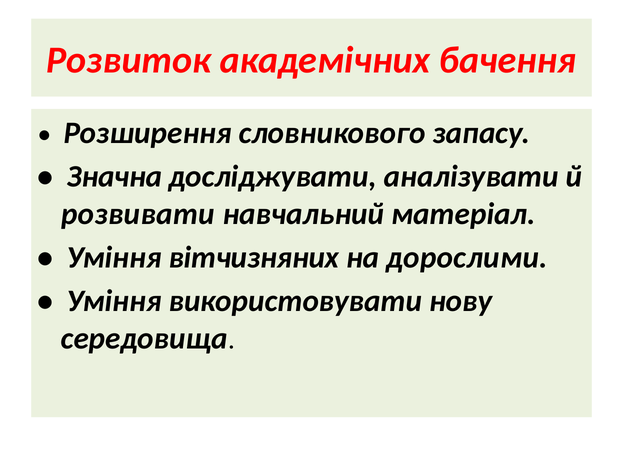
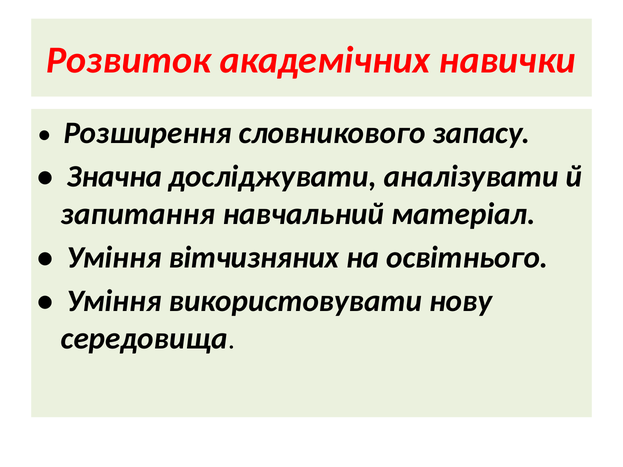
бачення: бачення -> навички
розвивати: розвивати -> запитання
дорослими: дорослими -> освітнього
